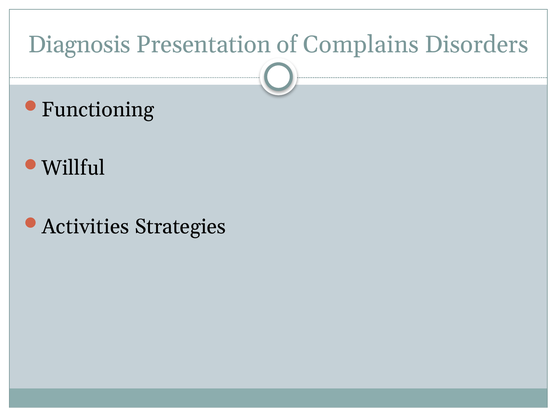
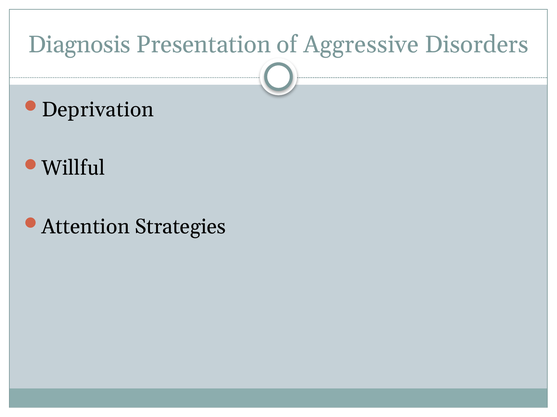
Complains: Complains -> Aggressive
Functioning: Functioning -> Deprivation
Activities: Activities -> Attention
